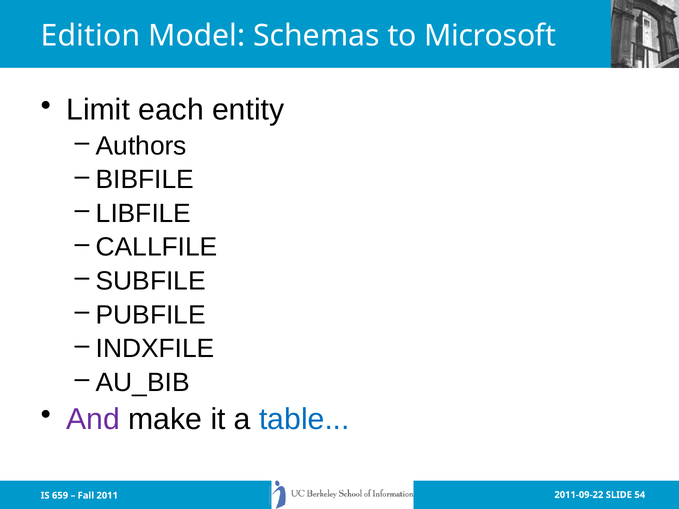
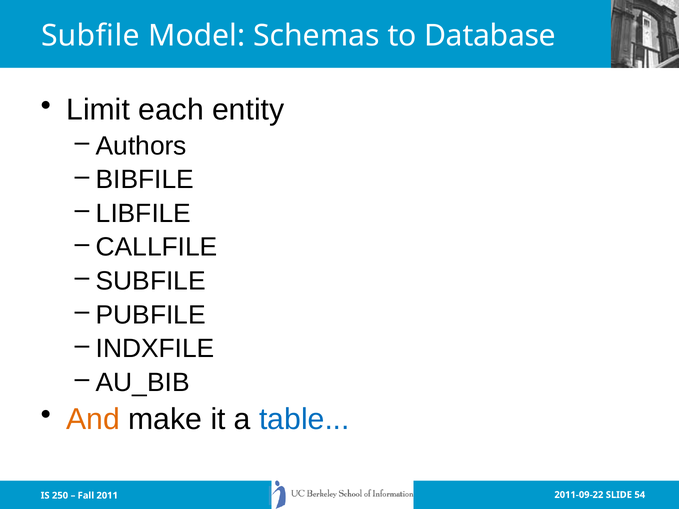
Edition at (90, 36): Edition -> Subfile
Microsoft: Microsoft -> Database
And colour: purple -> orange
659: 659 -> 250
